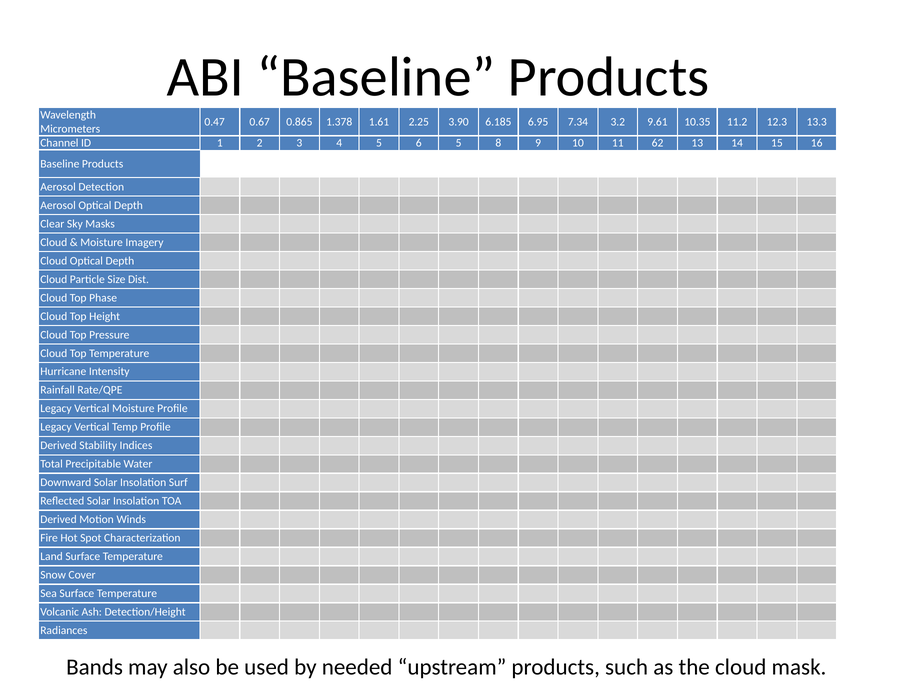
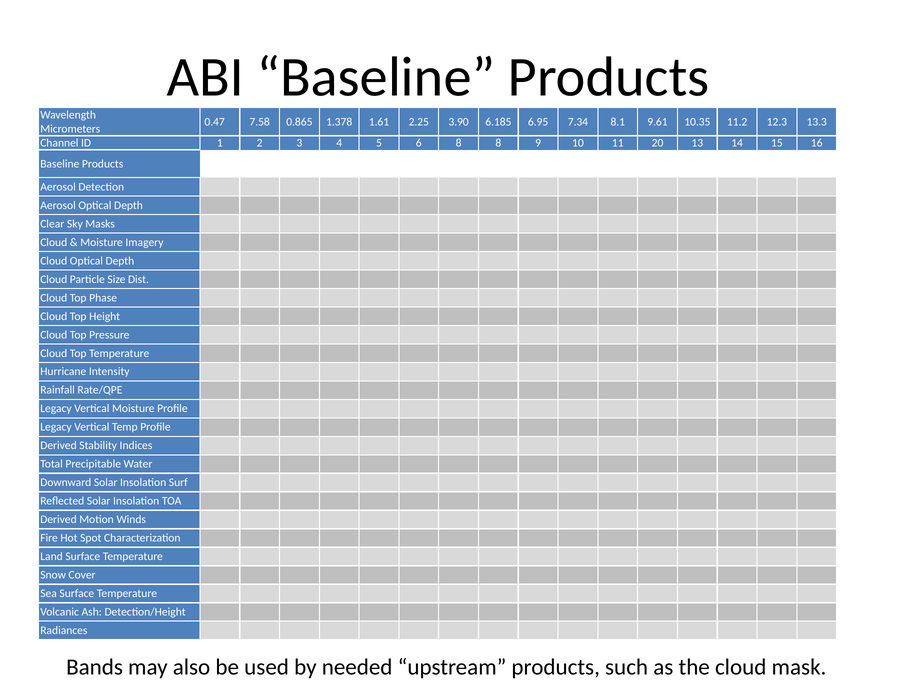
0.67: 0.67 -> 7.58
3.2: 3.2 -> 8.1
6 5: 5 -> 8
62: 62 -> 20
